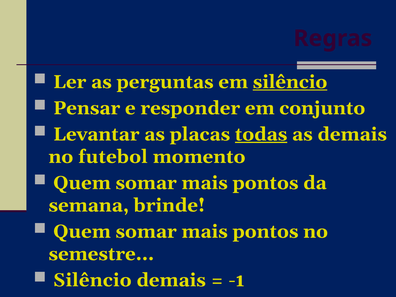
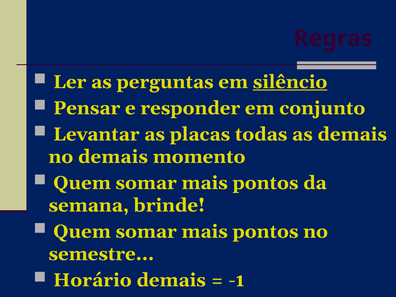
todas underline: present -> none
no futebol: futebol -> demais
Silêncio at (92, 280): Silêncio -> Horário
